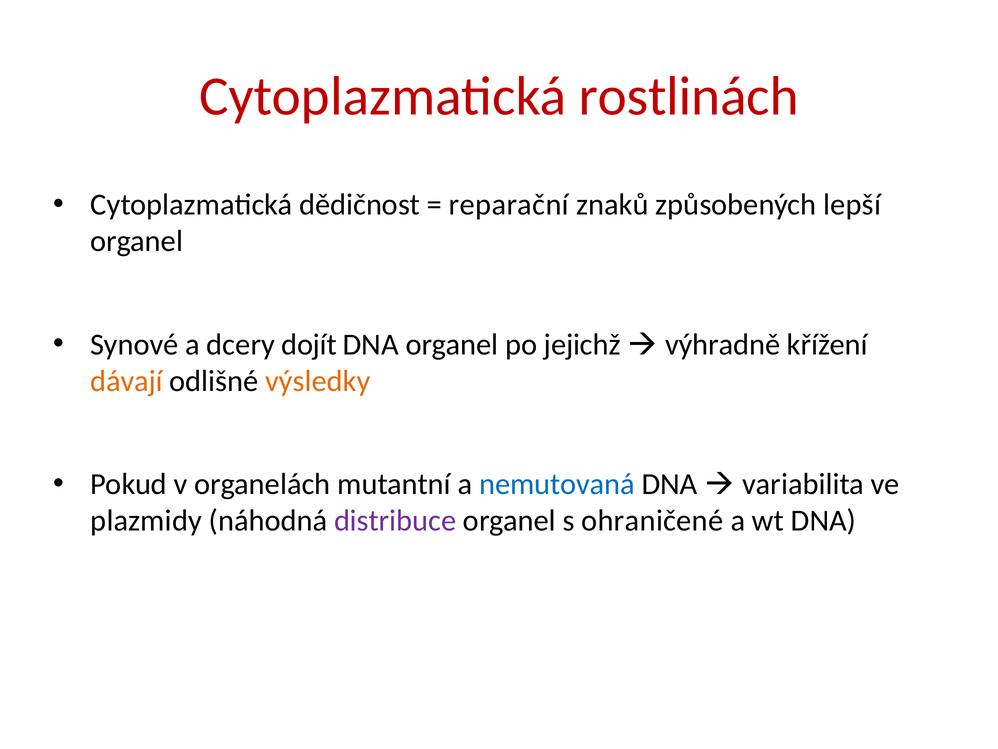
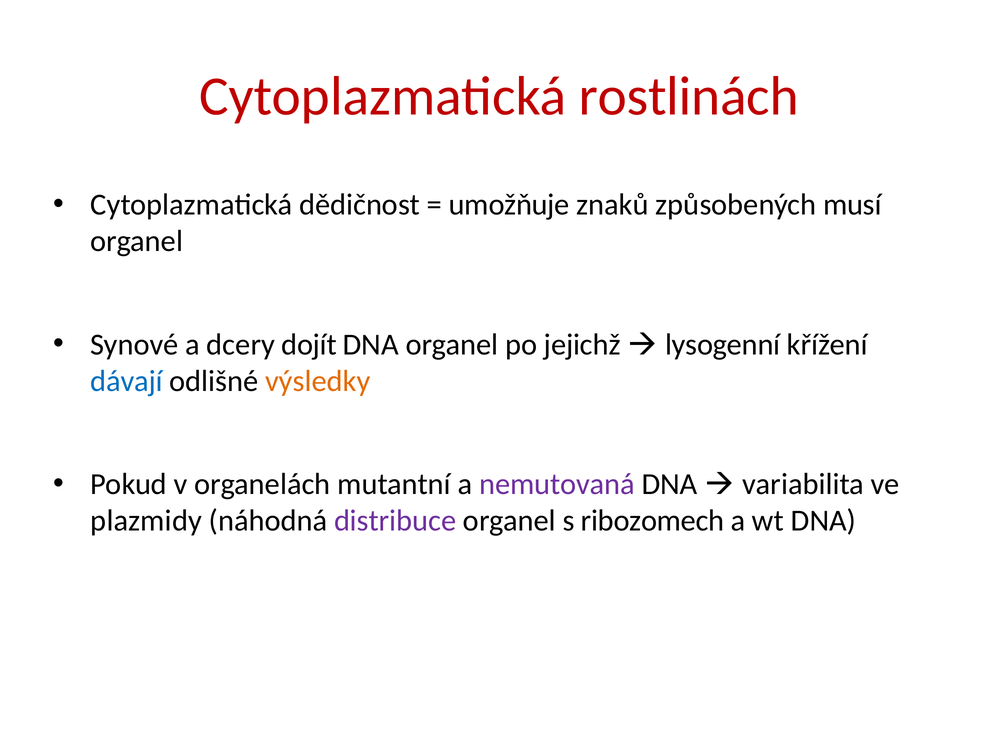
reparační: reparační -> umožňuje
lepší: lepší -> musí
výhradně: výhradně -> lysogenní
dávají colour: orange -> blue
nemutovaná colour: blue -> purple
ohraničené: ohraničené -> ribozomech
